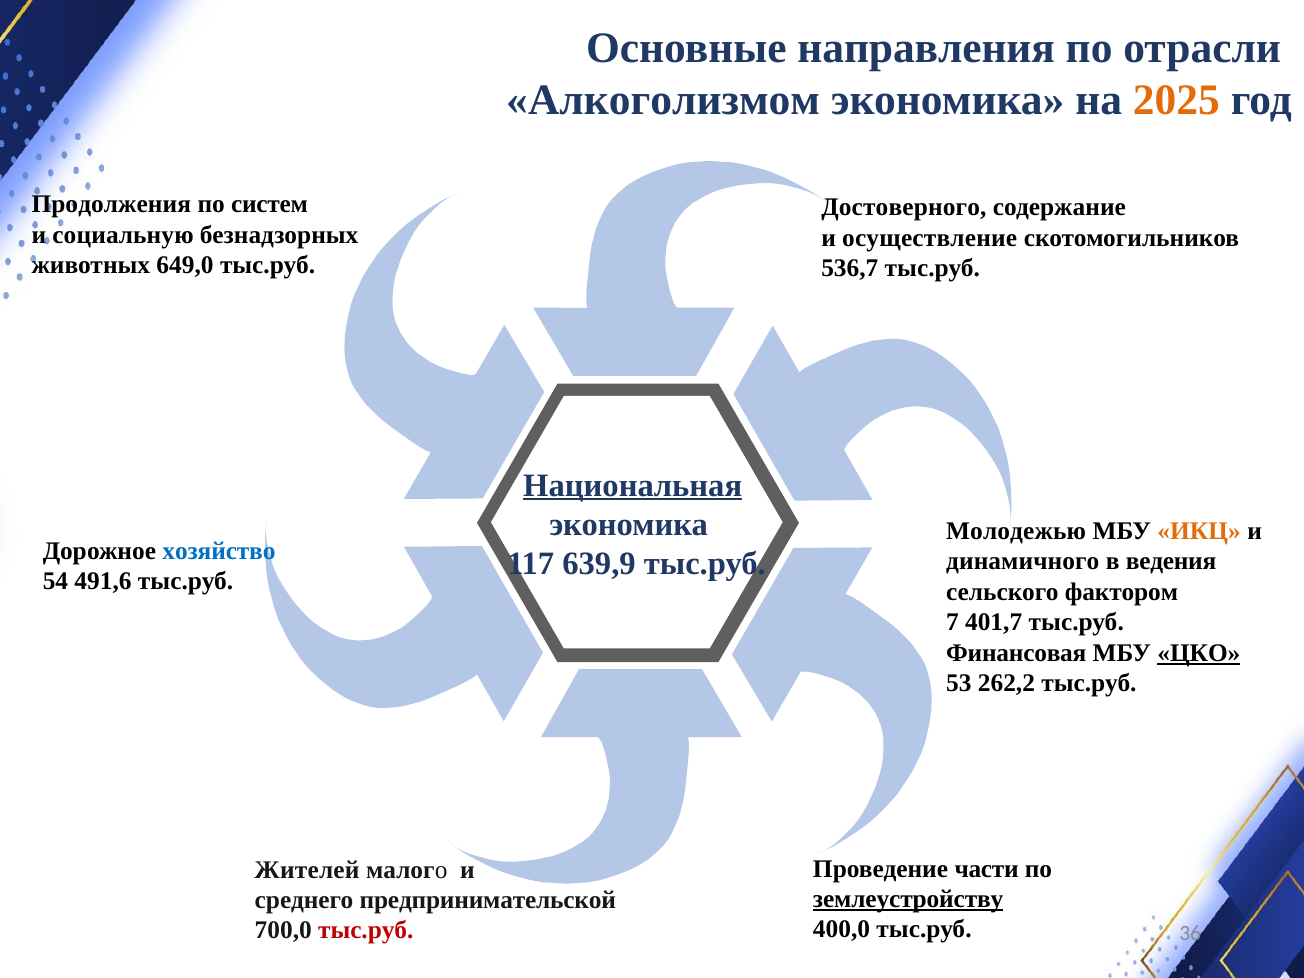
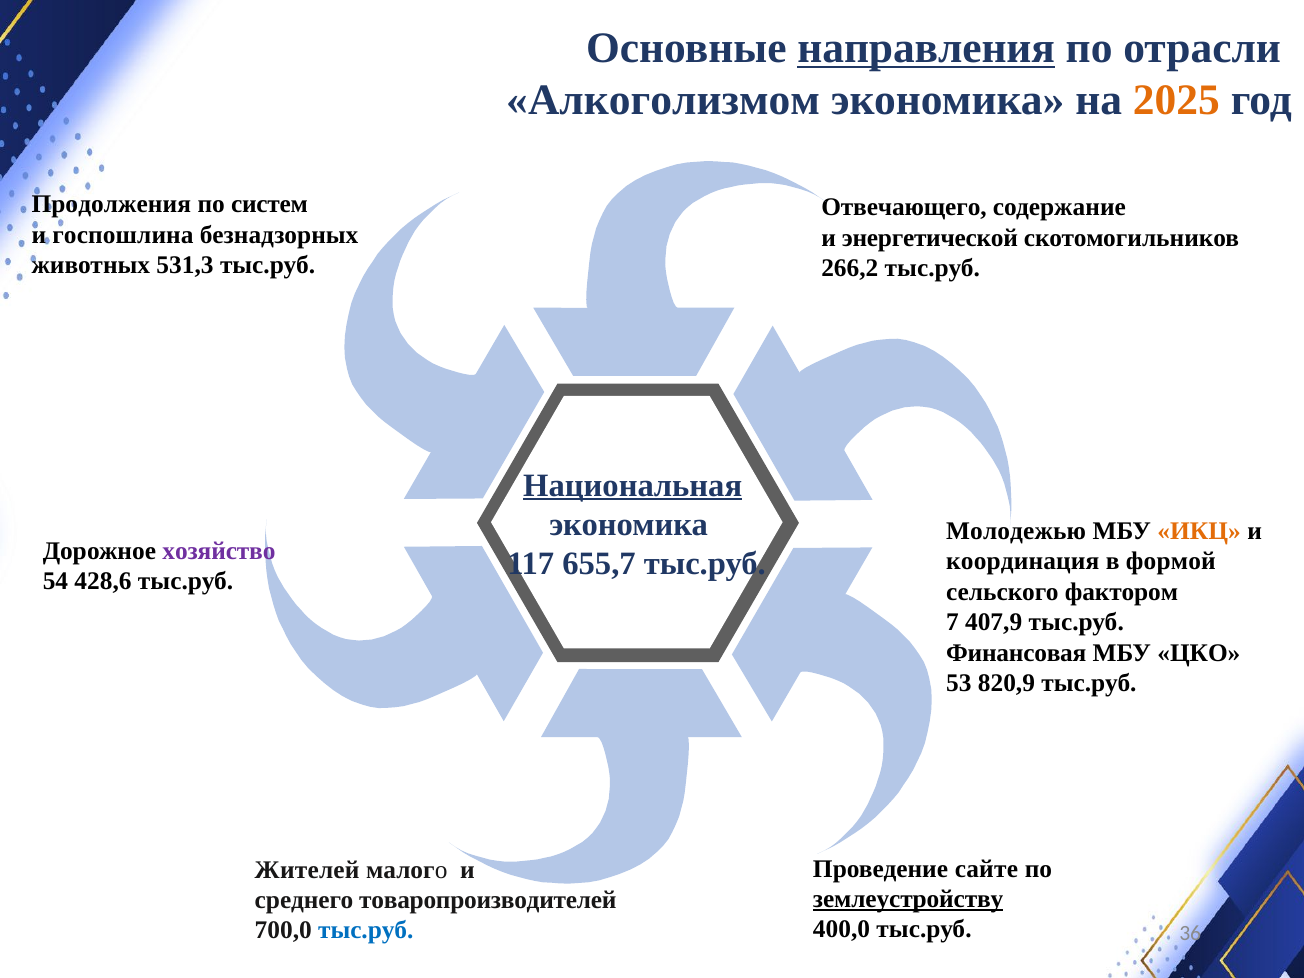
направления underline: none -> present
Достоверного: Достоверного -> Отвечающего
социальную: социальную -> госпошлина
осуществление: осуществление -> энергетической
649,0: 649,0 -> 531,3
536,7: 536,7 -> 266,2
хозяйство colour: blue -> purple
639,9: 639,9 -> 655,7
динамичного: динамичного -> координация
ведения: ведения -> формой
491,6: 491,6 -> 428,6
401,7: 401,7 -> 407,9
ЦКО underline: present -> none
262,2: 262,2 -> 820,9
части: части -> сайте
предпринимательской: предпринимательской -> товаропроизводителей
тыс.руб at (366, 931) colour: red -> blue
